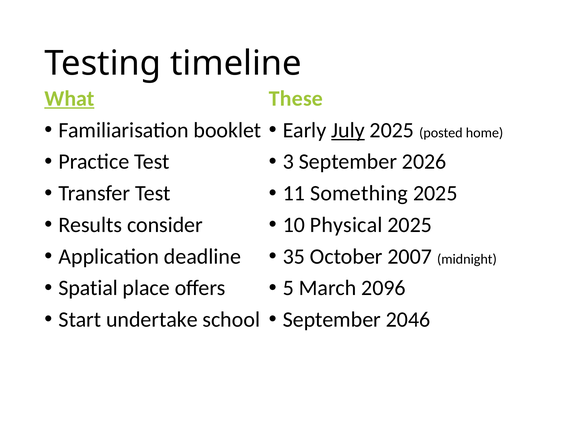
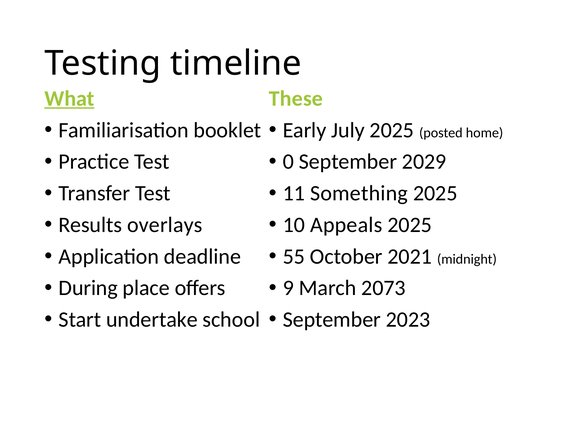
July underline: present -> none
3: 3 -> 0
2026: 2026 -> 2029
consider: consider -> overlays
Physical: Physical -> Appeals
35: 35 -> 55
2007: 2007 -> 2021
Spatial: Spatial -> During
5: 5 -> 9
2096: 2096 -> 2073
2046: 2046 -> 2023
